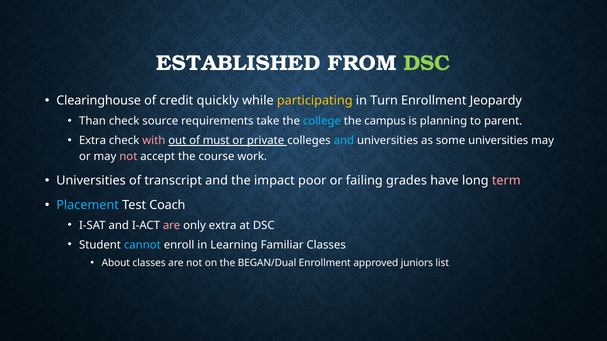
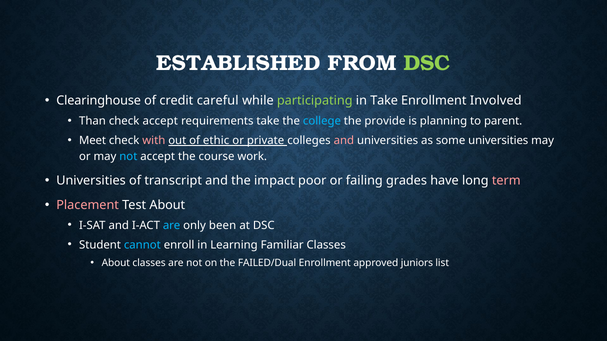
quickly: quickly -> careful
participating colour: yellow -> light green
in Turn: Turn -> Take
Jeopardy: Jeopardy -> Involved
check source: source -> accept
campus: campus -> provide
Extra at (93, 141): Extra -> Meet
must: must -> ethic
and at (344, 141) colour: light blue -> pink
not at (128, 157) colour: pink -> light blue
Placement colour: light blue -> pink
Test Coach: Coach -> About
are at (172, 226) colour: pink -> light blue
only extra: extra -> been
BEGAN/Dual: BEGAN/Dual -> FAILED/Dual
